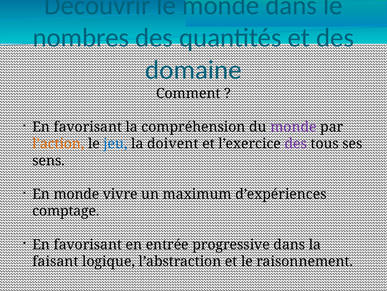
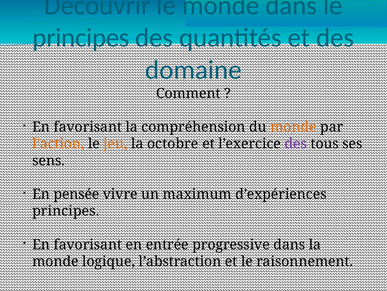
nombres at (81, 38): nombres -> principes
monde at (293, 127) colour: purple -> orange
jeu colour: blue -> orange
doivent: doivent -> octobre
En monde: monde -> pensée
comptage at (66, 210): comptage -> principes
faisant at (55, 261): faisant -> monde
